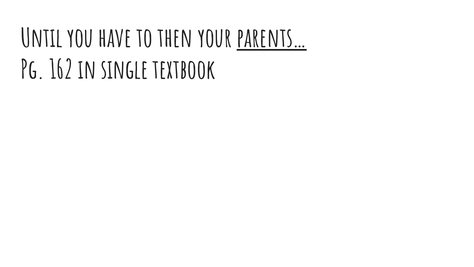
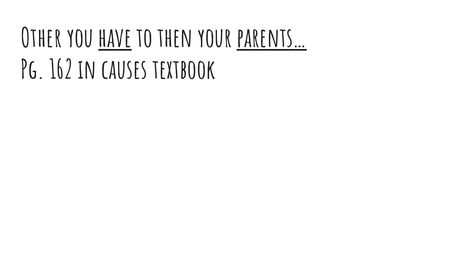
Until: Until -> Other
have underline: none -> present
single: single -> causes
